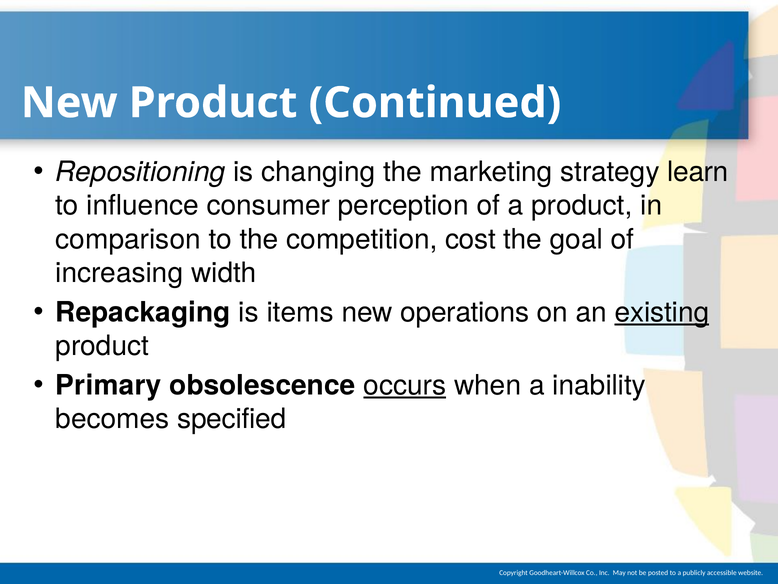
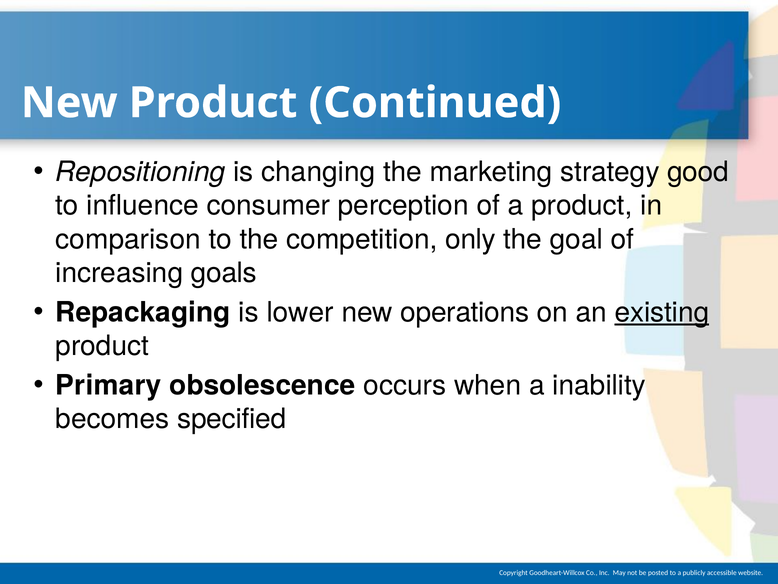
learn: learn -> good
cost: cost -> only
width: width -> goals
items: items -> lower
occurs underline: present -> none
